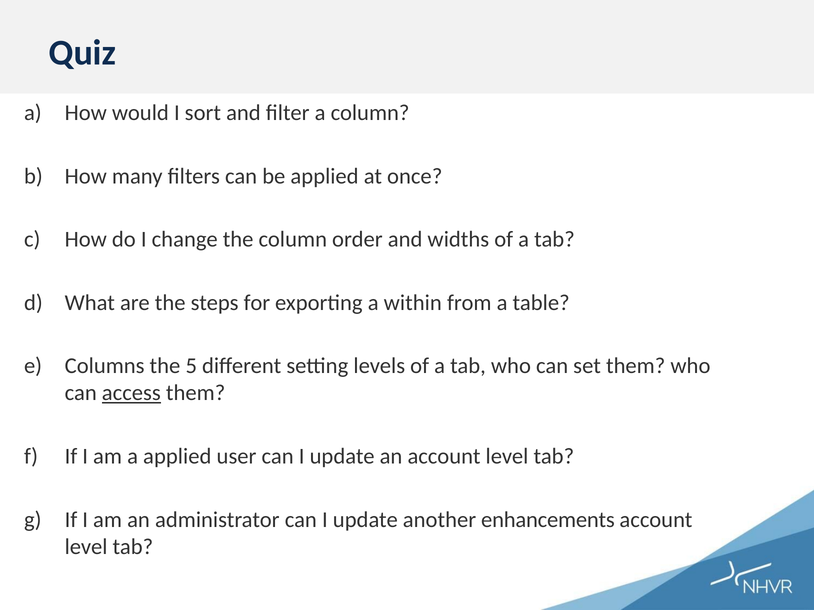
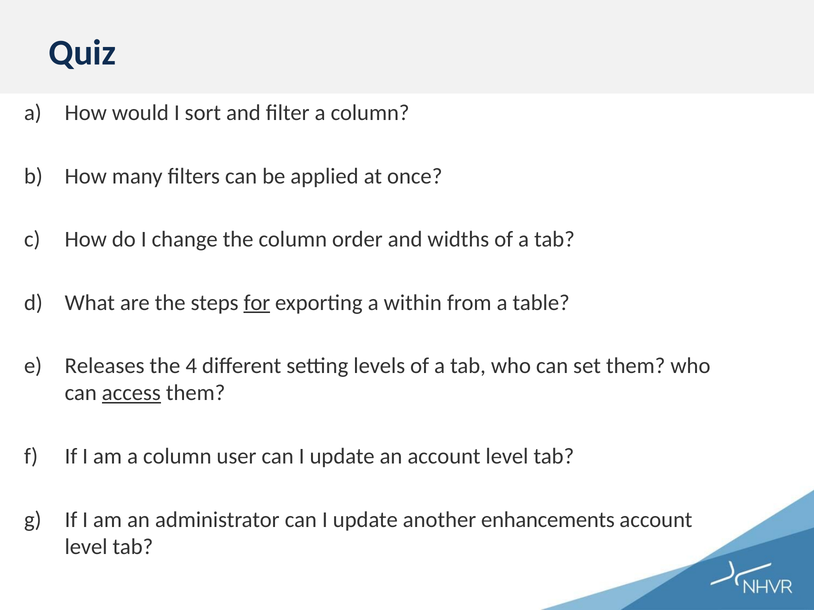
for underline: none -> present
Columns: Columns -> Releases
5: 5 -> 4
am a applied: applied -> column
